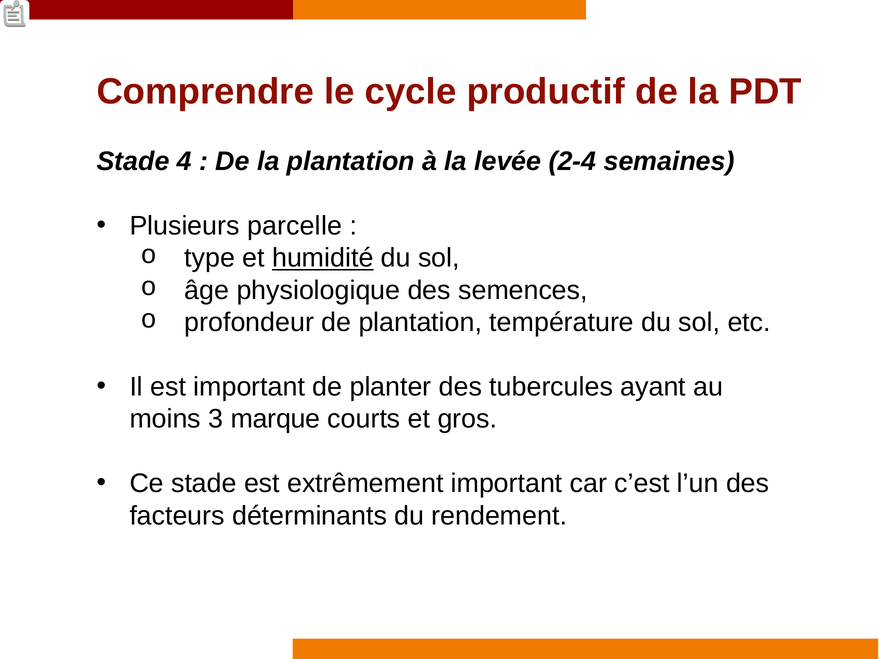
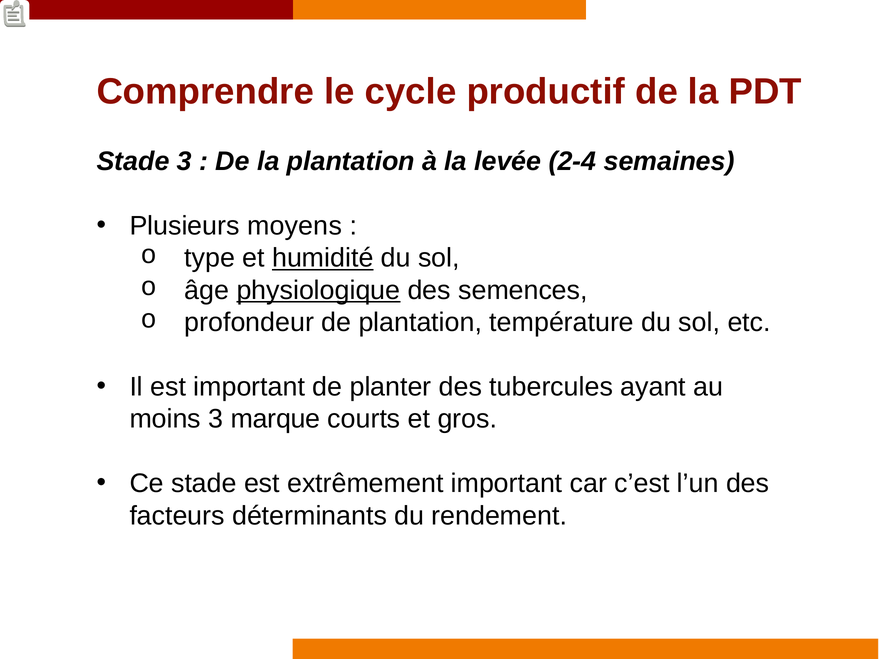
Stade 4: 4 -> 3
parcelle: parcelle -> moyens
physiologique underline: none -> present
